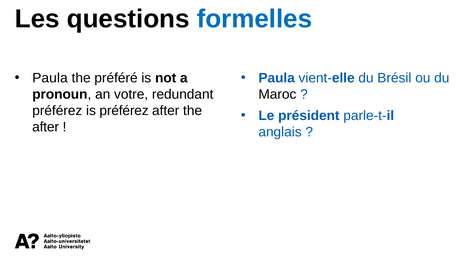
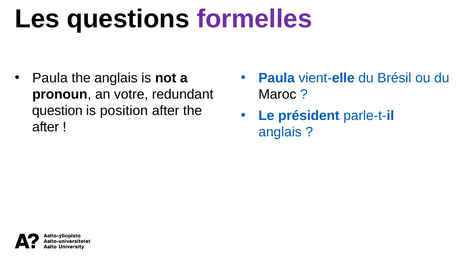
formelles colour: blue -> purple
the préféré: préféré -> anglais
préférez at (57, 111): préférez -> question
is préférez: préférez -> position
